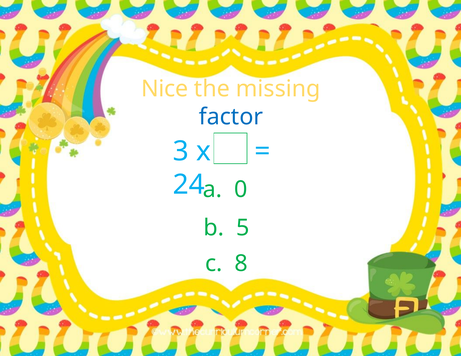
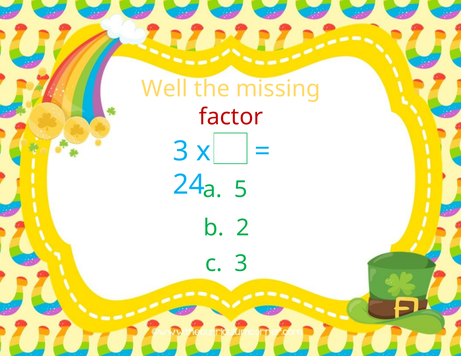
Nice: Nice -> Well
factor colour: blue -> red
0: 0 -> 5
5: 5 -> 2
c 8: 8 -> 3
